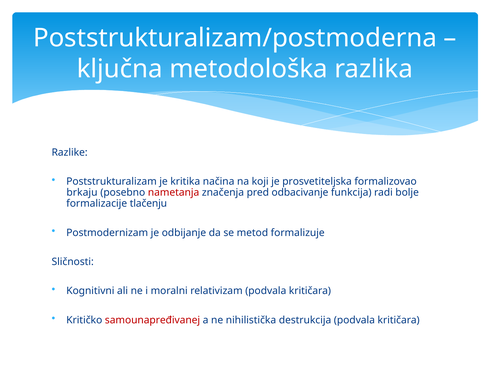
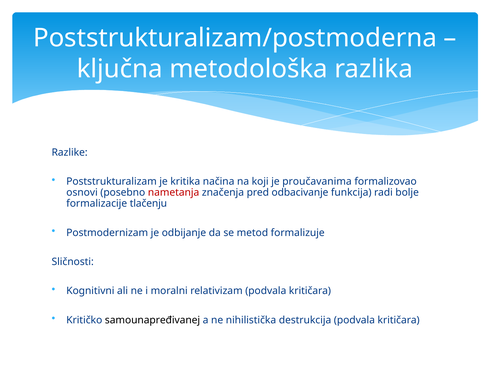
prosvetiteljska: prosvetiteljska -> proučavanima
brkaju: brkaju -> osnovi
samounapređivanej colour: red -> black
